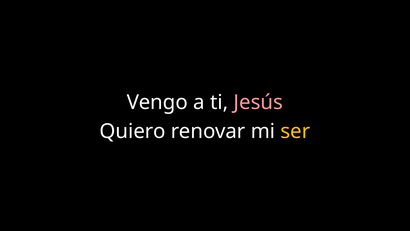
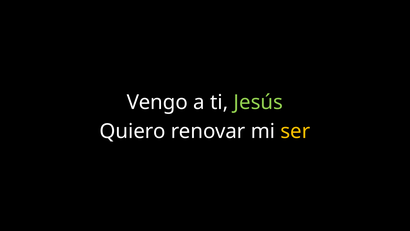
Jesús colour: pink -> light green
